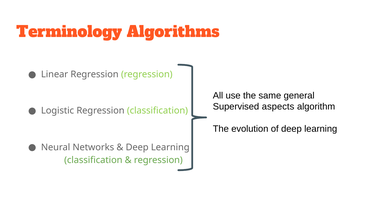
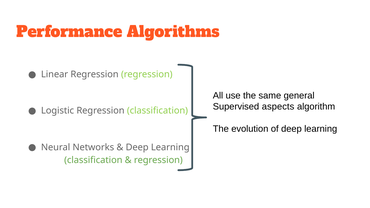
Terminology: Terminology -> Performance
